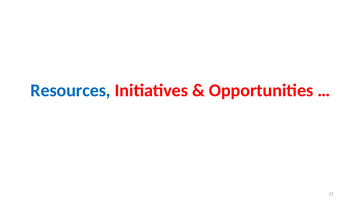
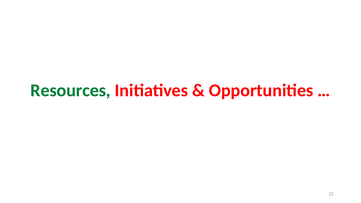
Resources colour: blue -> green
